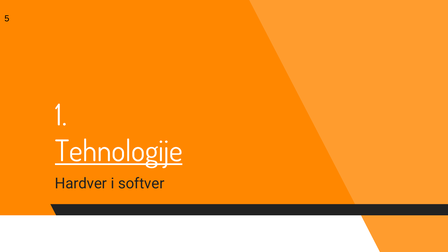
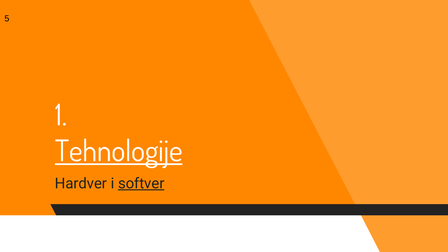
softver underline: none -> present
